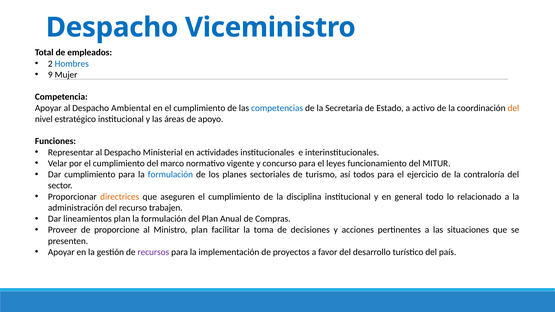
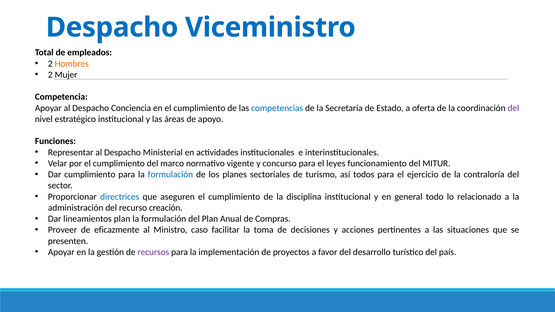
Hombres colour: blue -> orange
9 at (50, 75): 9 -> 2
Ambiental: Ambiental -> Conciencia
activo: activo -> oferta
del at (513, 108) colour: orange -> purple
directrices colour: orange -> blue
trabajen: trabajen -> creación
proporcione: proporcione -> eficazmente
Ministro plan: plan -> caso
